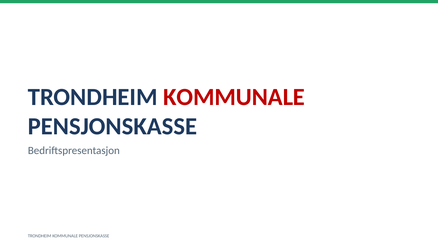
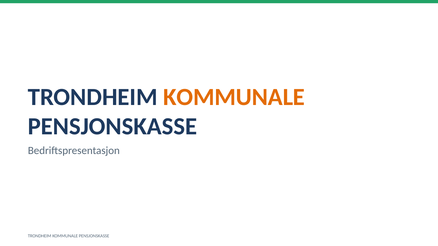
KOMMUNALE at (234, 97) colour: red -> orange
